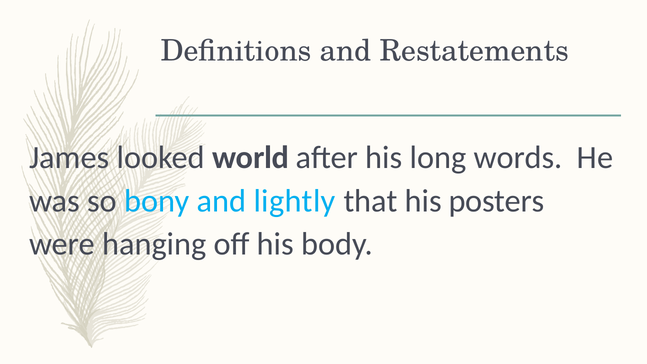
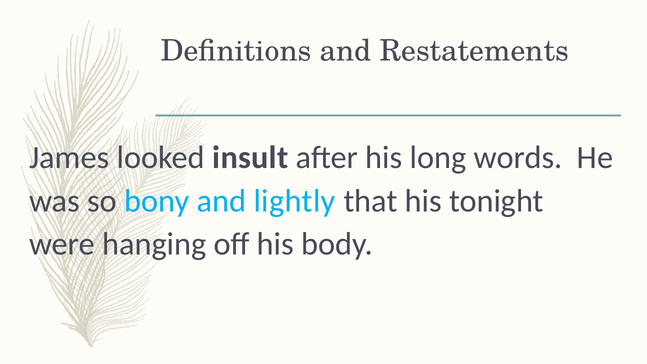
world: world -> insult
posters: posters -> tonight
